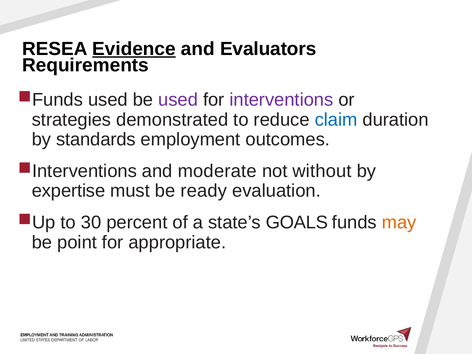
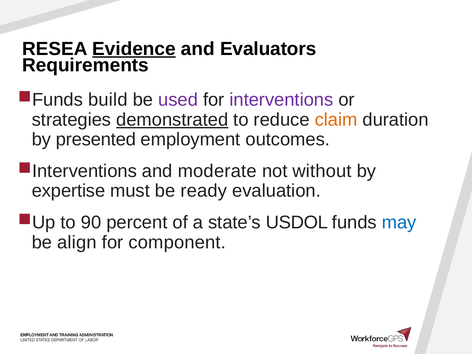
used at (108, 100): used -> build
demonstrated underline: none -> present
claim colour: blue -> orange
standards: standards -> presented
30: 30 -> 90
GOALS: GOALS -> USDOL
may colour: orange -> blue
point: point -> align
appropriate: appropriate -> component
